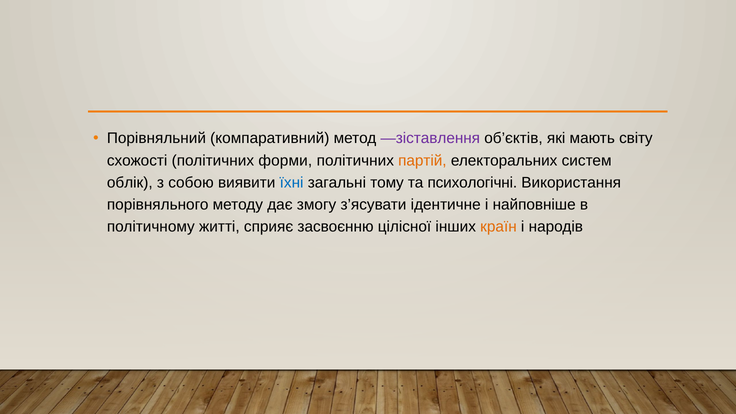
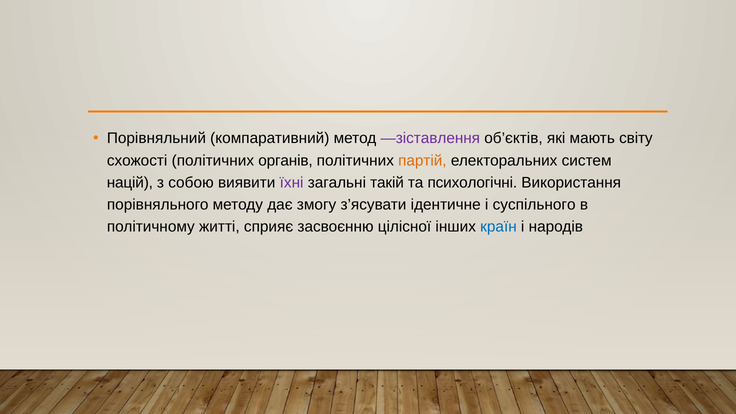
форми: форми -> органів
облік: облік -> націй
їхні colour: blue -> purple
тому: тому -> такій
найповніше: найповніше -> суспільного
країн colour: orange -> blue
